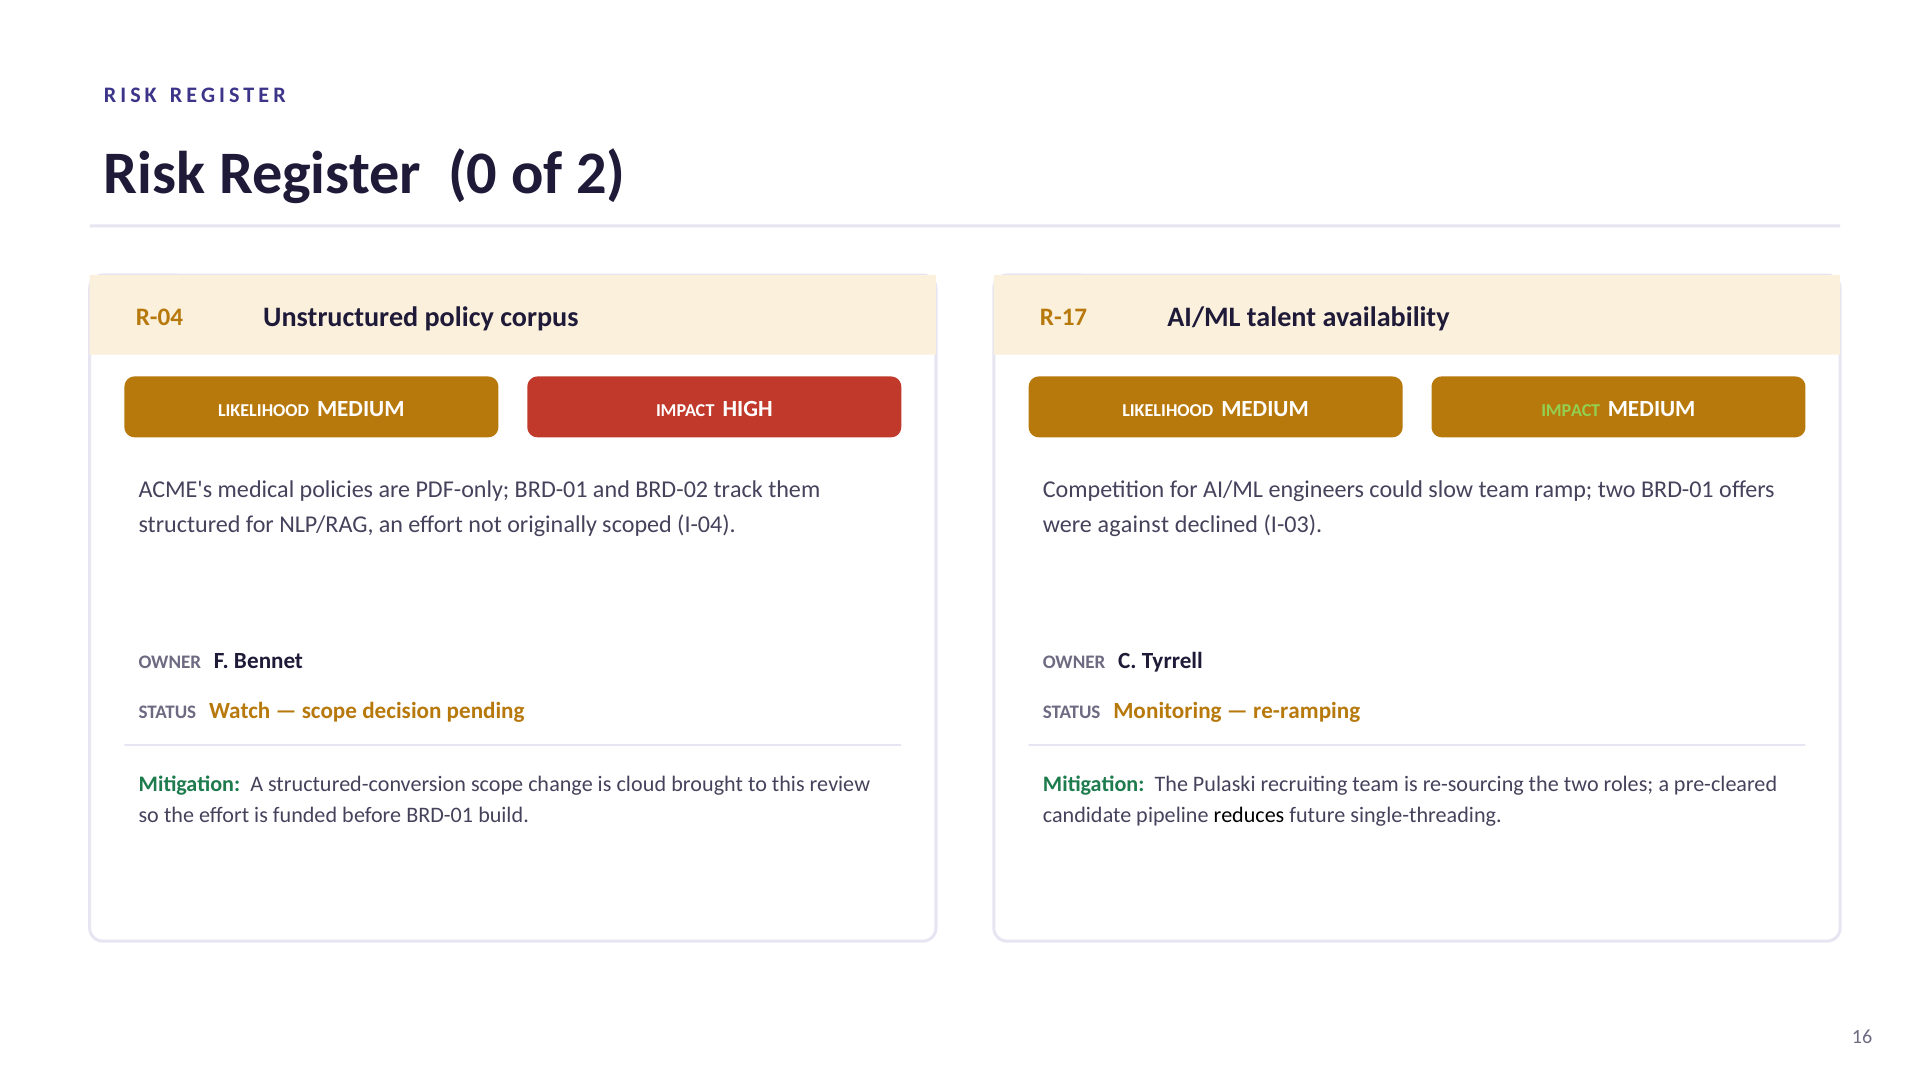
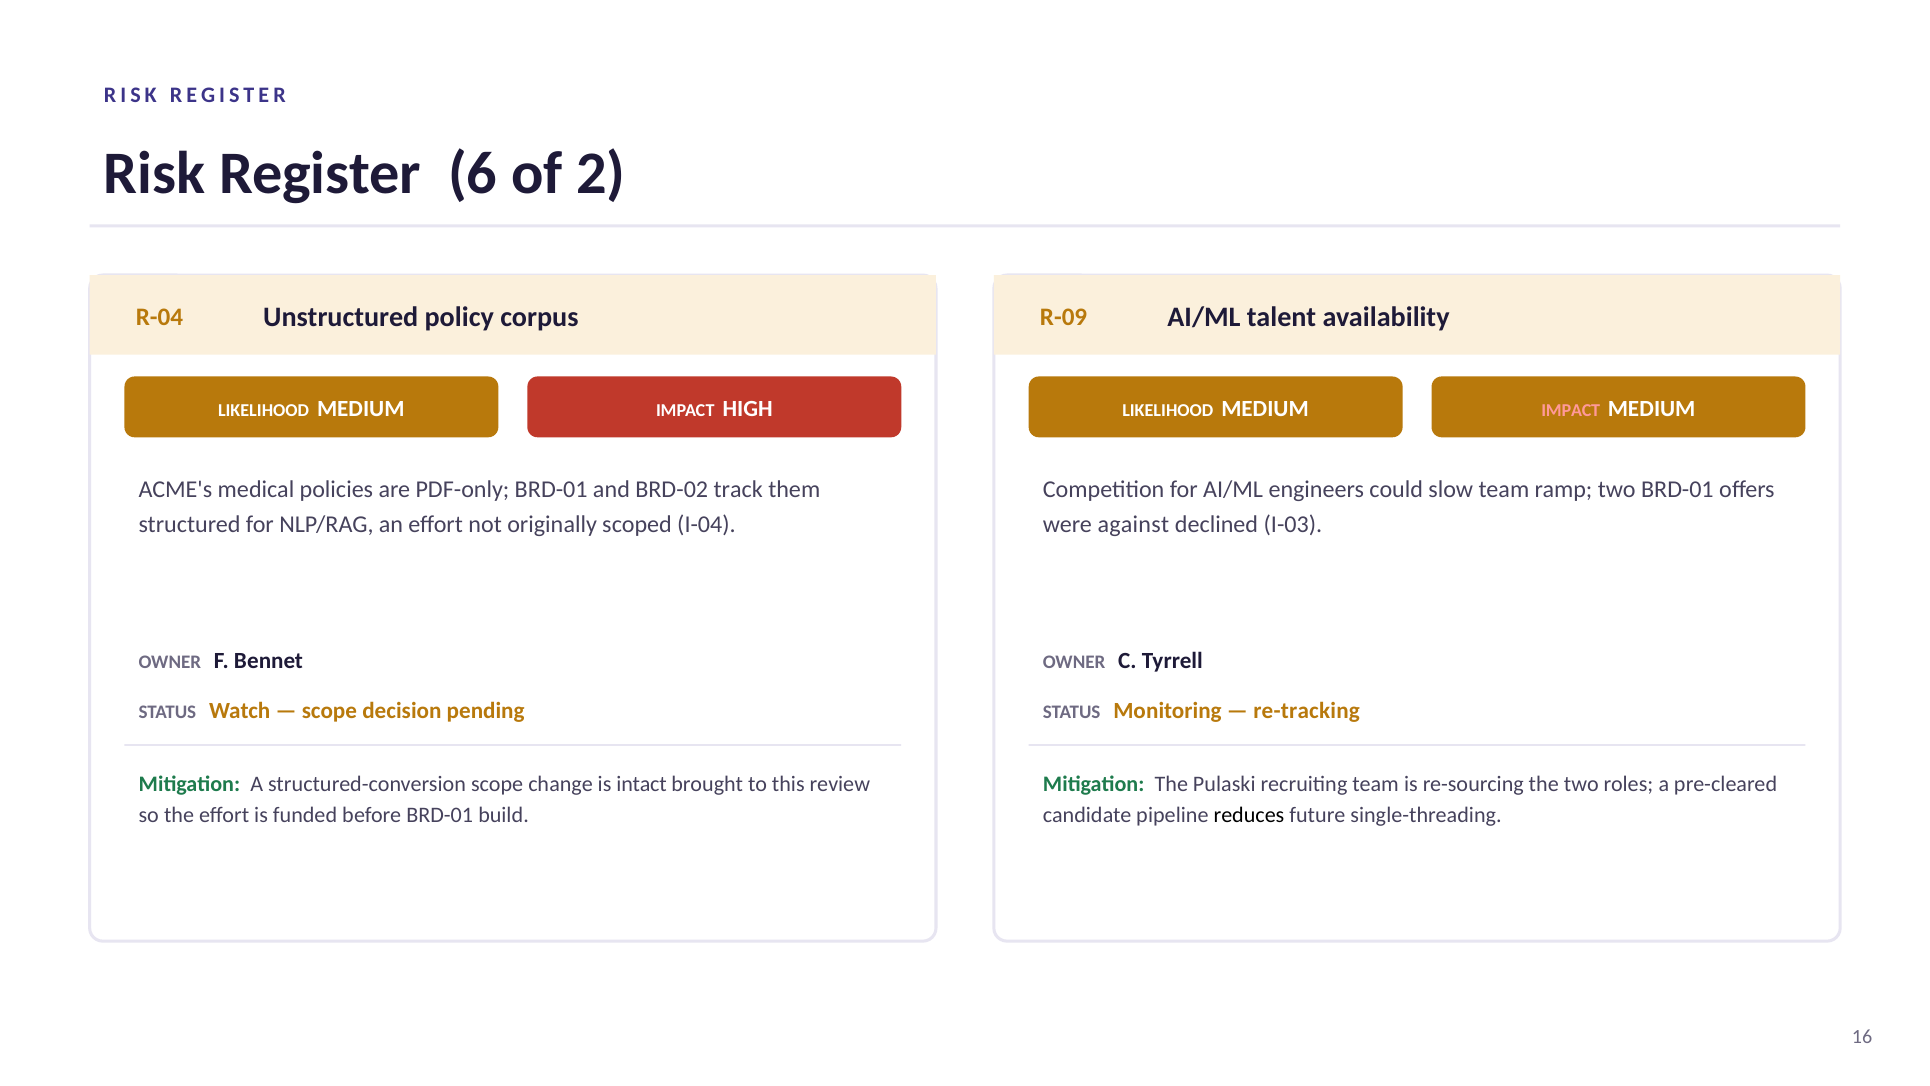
0: 0 -> 6
R-17: R-17 -> R-09
IMPACT at (1571, 410) colour: light green -> pink
re-ramping: re-ramping -> re-tracking
cloud: cloud -> intact
